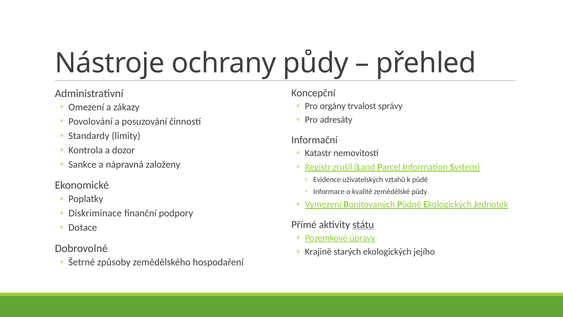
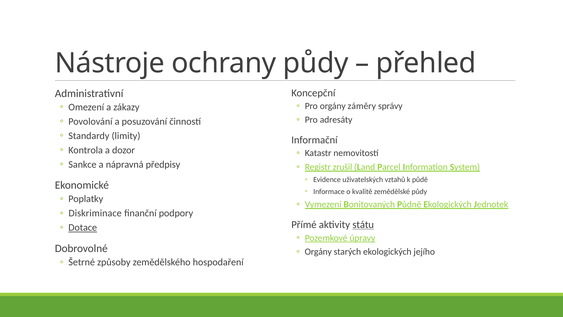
trvalost: trvalost -> záměry
založeny: založeny -> předpisy
Dotace underline: none -> present
Krajině at (318, 251): Krajině -> Orgány
